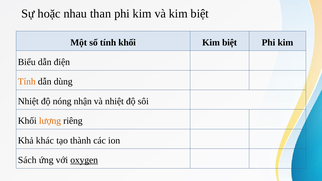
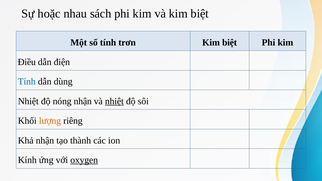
than: than -> sách
tính khối: khối -> trơn
Biểu: Biểu -> Điều
Tính at (27, 82) colour: orange -> blue
nhiệt at (114, 101) underline: none -> present
Khả khác: khác -> nhận
Sách: Sách -> Kính
